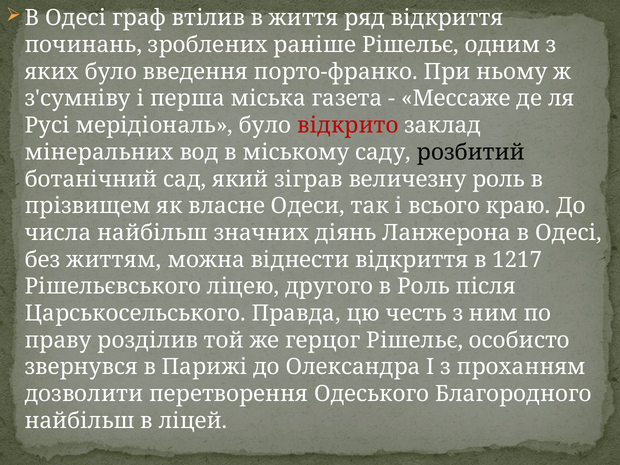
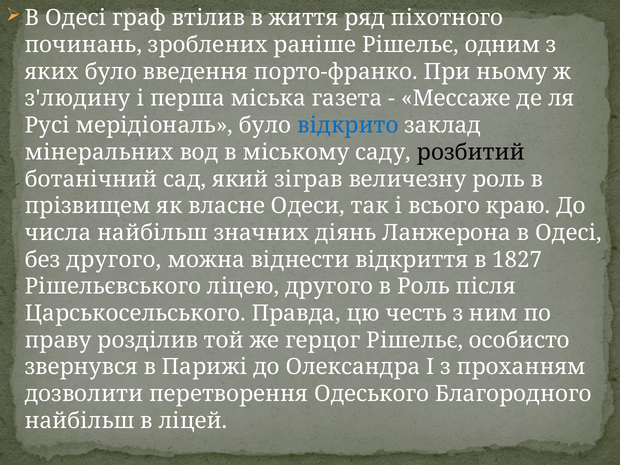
ряд відкриття: відкриття -> піхотного
з'сумніву: з'сумніву -> з'людину
відкрито colour: red -> blue
без життям: життям -> другого
1217: 1217 -> 1827
